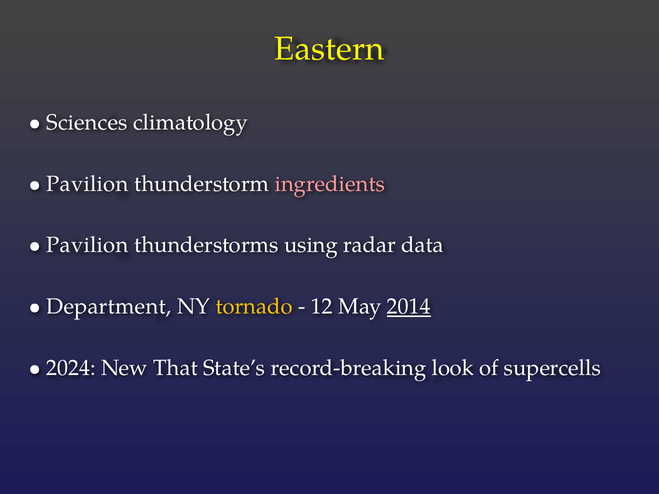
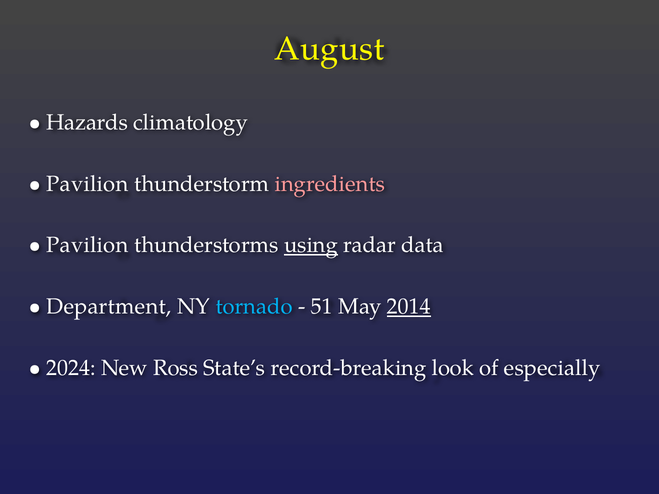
Eastern: Eastern -> August
Sciences: Sciences -> Hazards
using underline: none -> present
tornado colour: yellow -> light blue
12: 12 -> 51
That: That -> Ross
supercells: supercells -> especially
